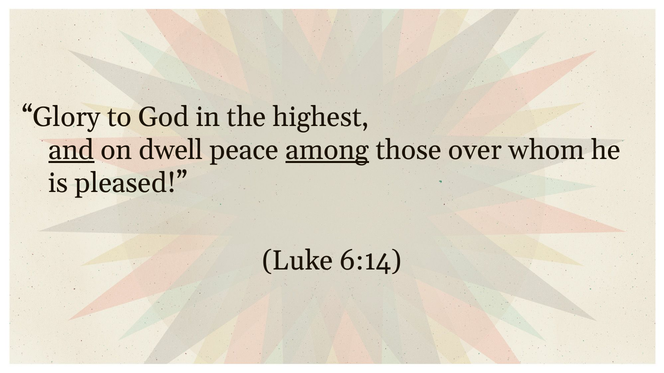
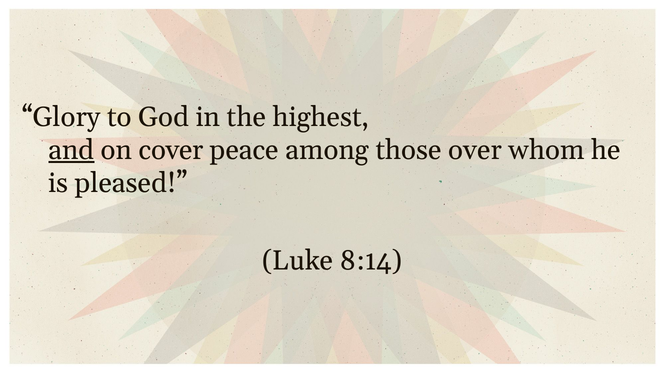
dwell: dwell -> cover
among underline: present -> none
6:14: 6:14 -> 8:14
